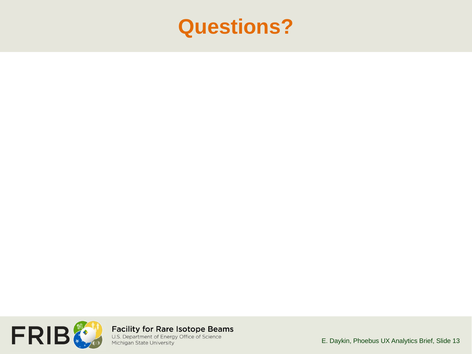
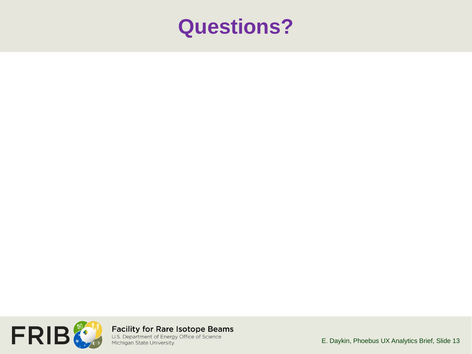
Questions colour: orange -> purple
